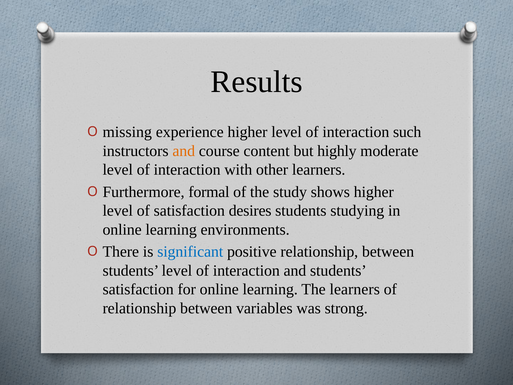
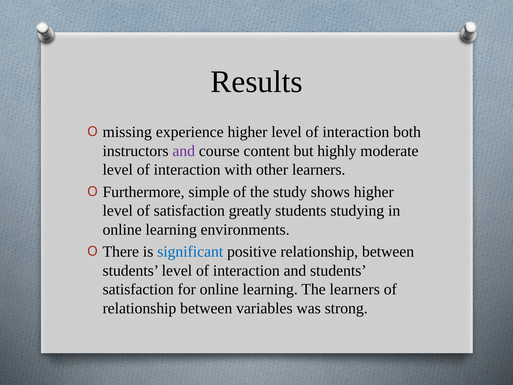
such: such -> both
and at (184, 151) colour: orange -> purple
formal: formal -> simple
desires: desires -> greatly
